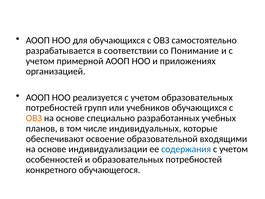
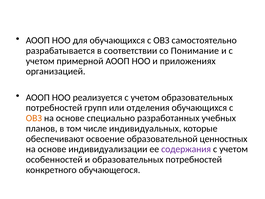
учебников: учебников -> отделения
входящими: входящими -> ценностных
содержания colour: blue -> purple
